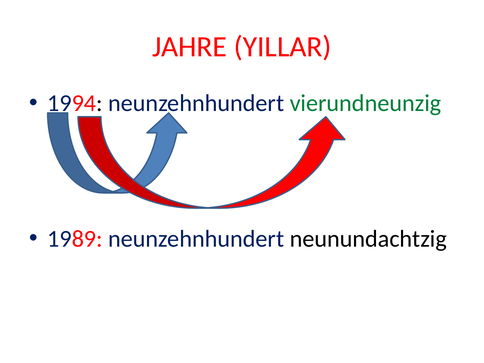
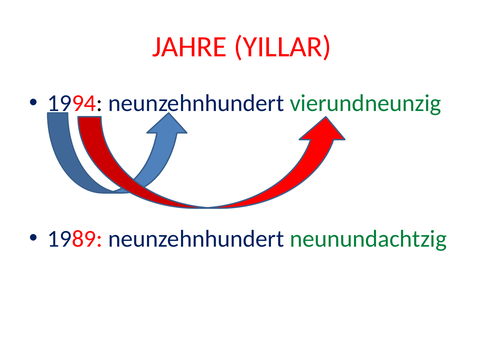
neunundachtzig colour: black -> green
